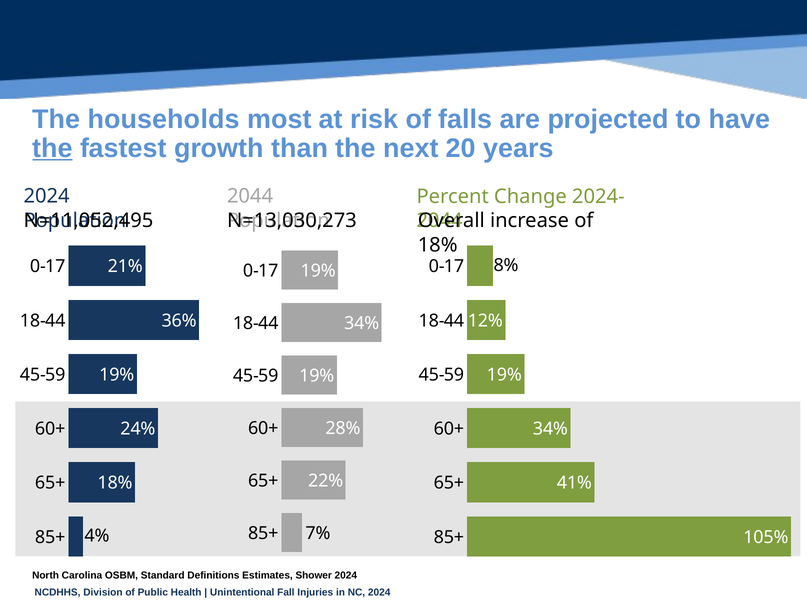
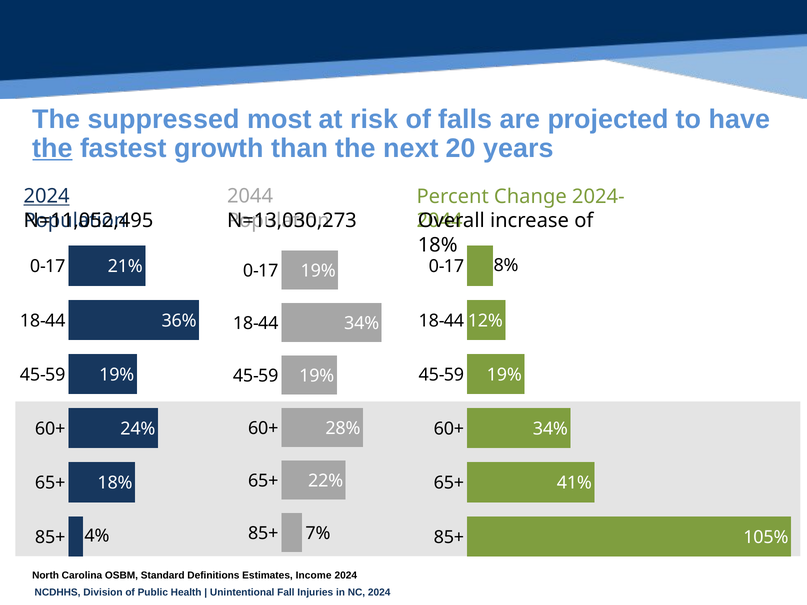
households: households -> suppressed
2024 at (47, 196) underline: none -> present
Shower: Shower -> Income
